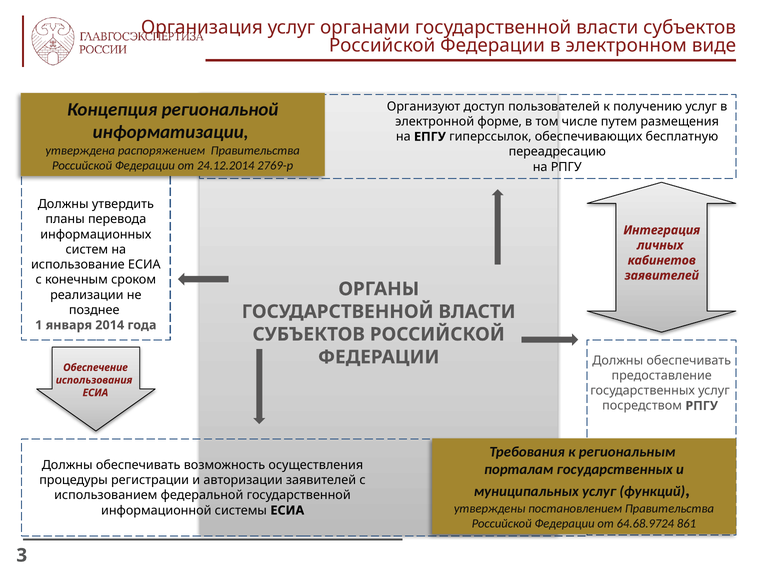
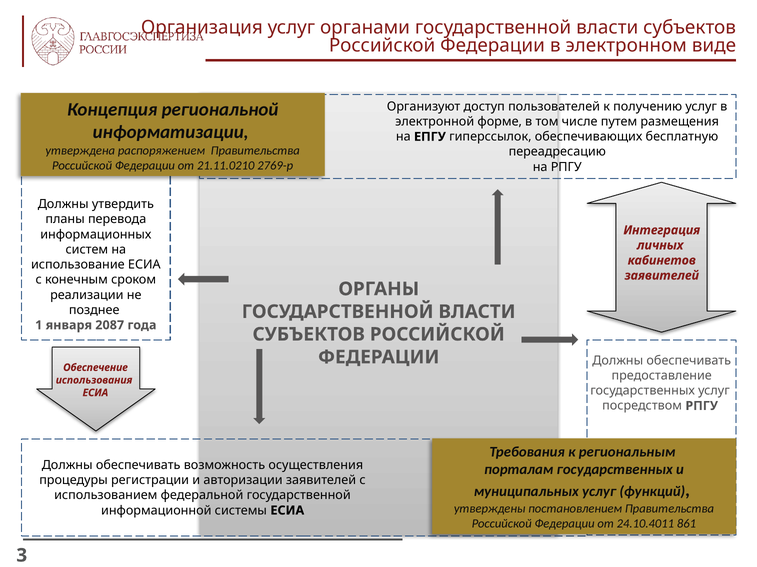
24.12.2014: 24.12.2014 -> 21.11.0210
2014: 2014 -> 2087
64.68.9724: 64.68.9724 -> 24.10.4011
